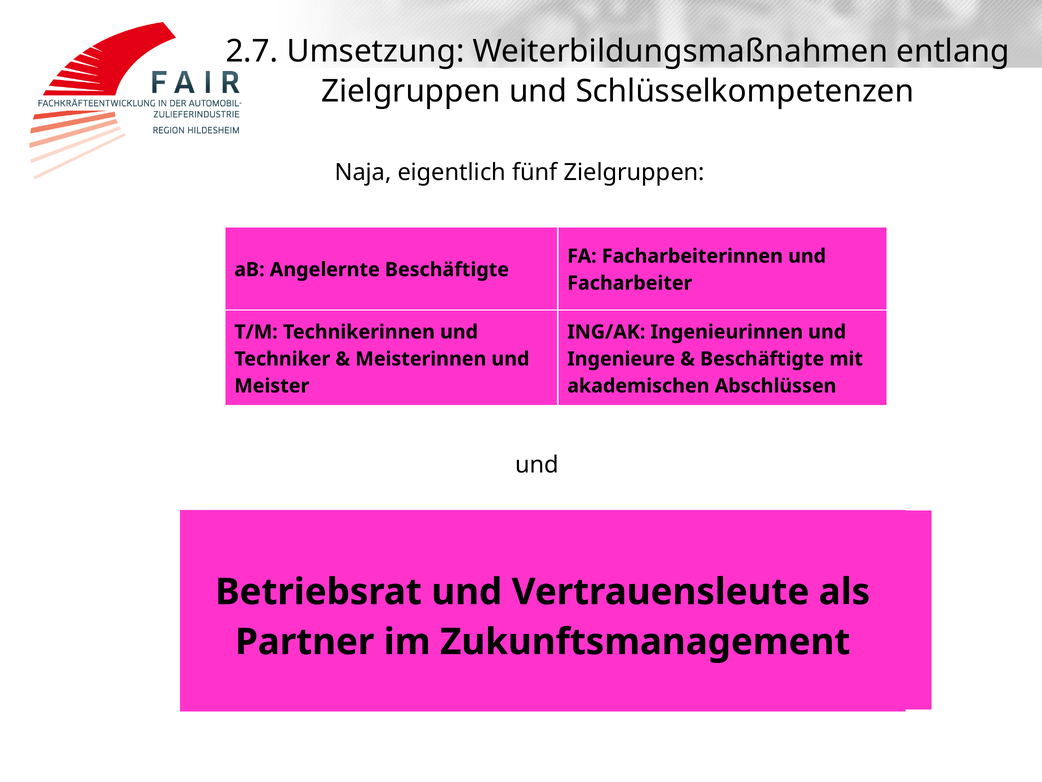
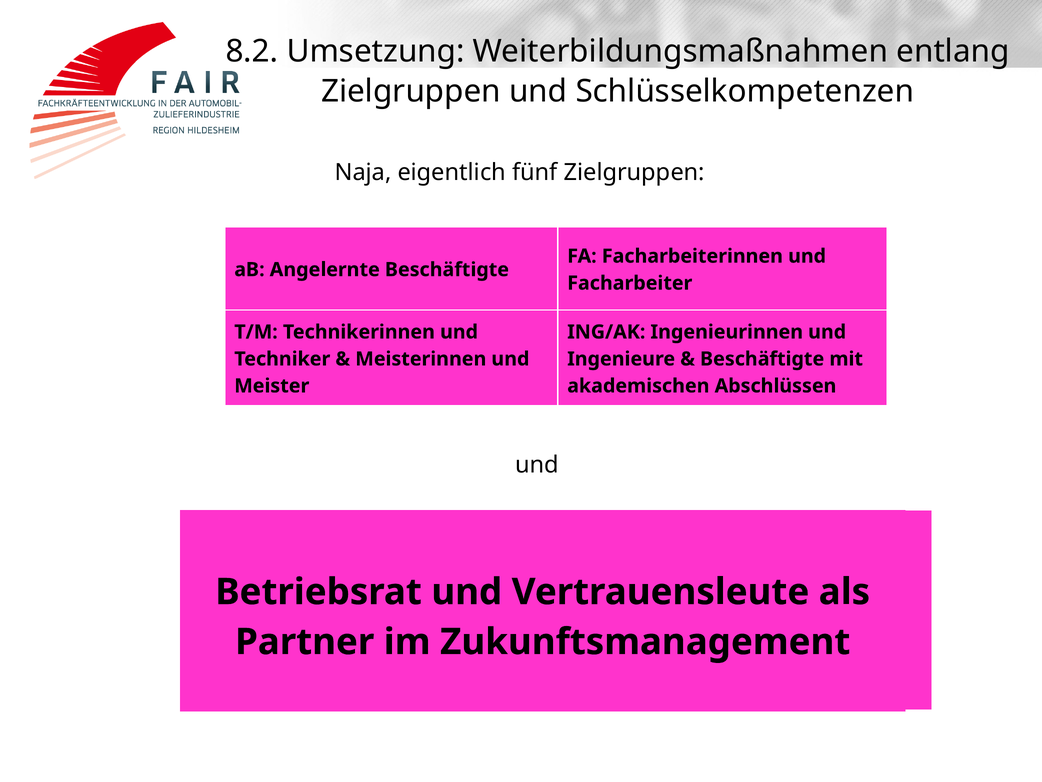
2.7: 2.7 -> 8.2
